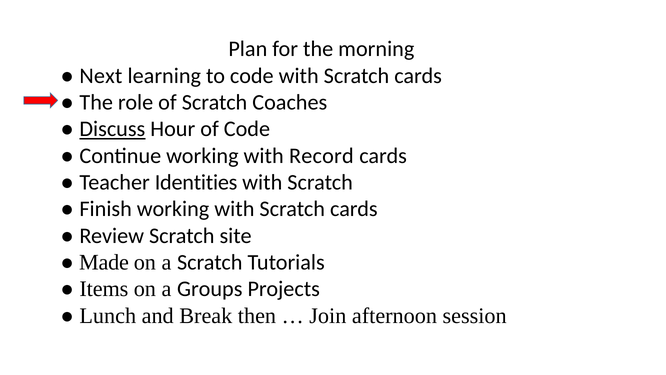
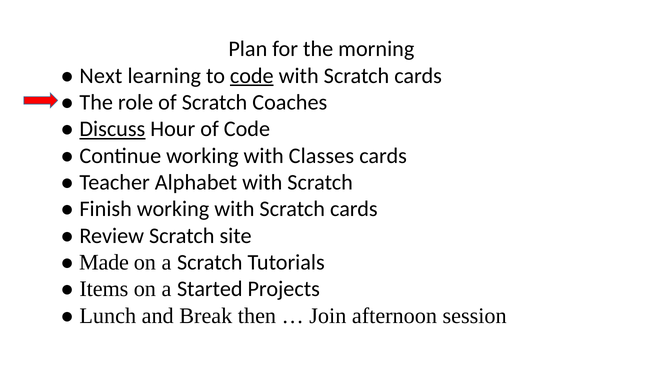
code at (252, 76) underline: none -> present
Record: Record -> Classes
Identities: Identities -> Alphabet
Groups: Groups -> Started
